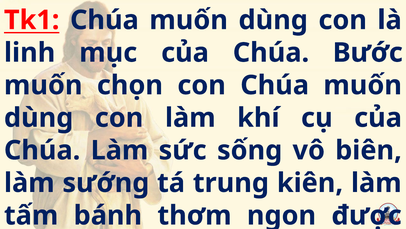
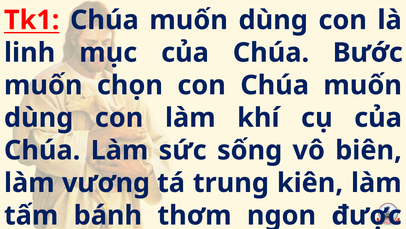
sướng: sướng -> vương
